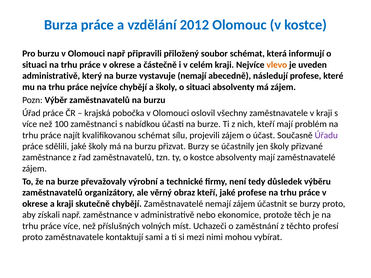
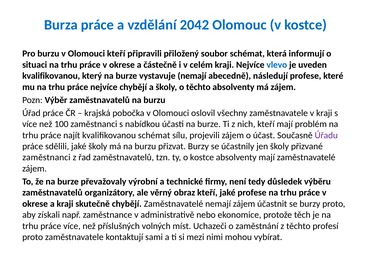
2012: 2012 -> 2042
Olomouci např: např -> kteří
vlevo colour: orange -> blue
administrativě at (51, 76): administrativě -> kvalifikovanou
školy o situaci: situaci -> těchto
zaměstnance at (46, 158): zaměstnance -> zaměstnanci
